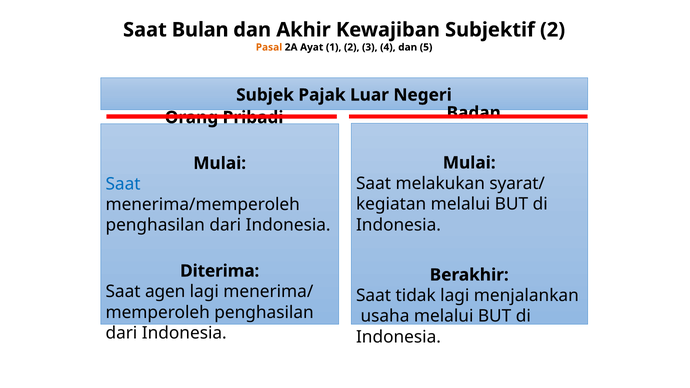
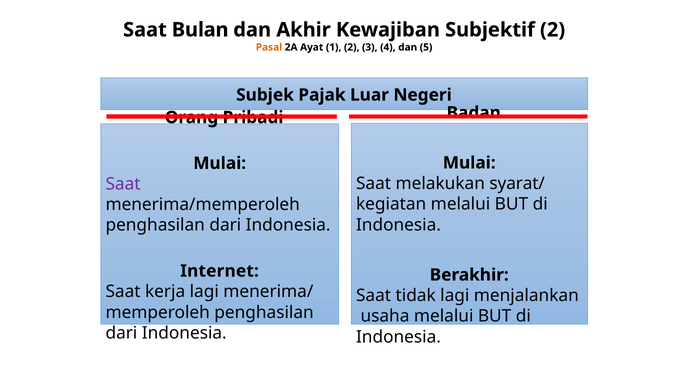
Saat at (123, 184) colour: blue -> purple
Diterima: Diterima -> Internet
agen: agen -> kerja
